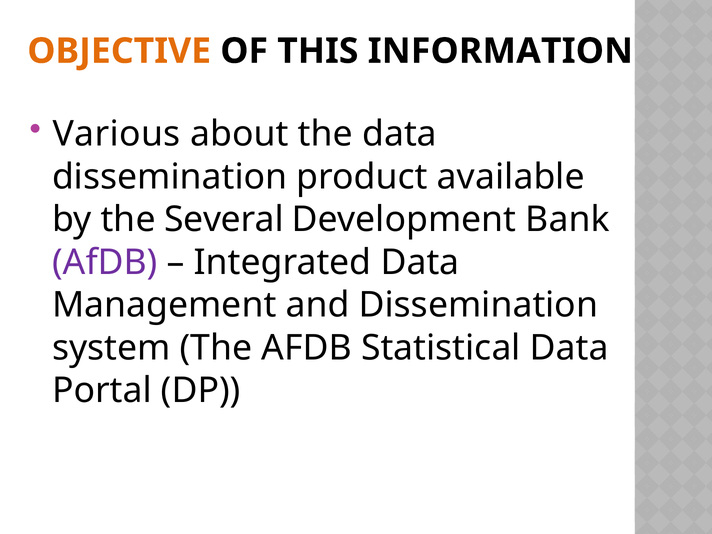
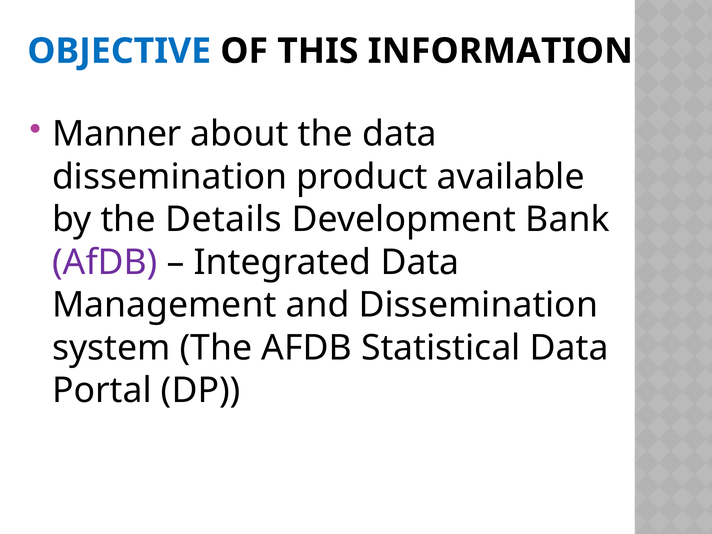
OBJECTIVE colour: orange -> blue
Various: Various -> Manner
Several: Several -> Details
